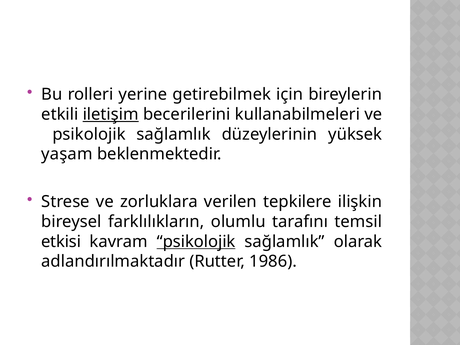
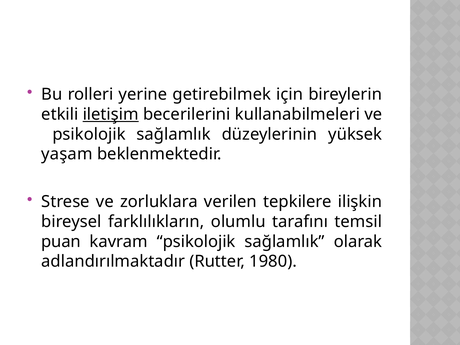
etkisi: etkisi -> puan
psikolojik at (196, 242) underline: present -> none
1986: 1986 -> 1980
